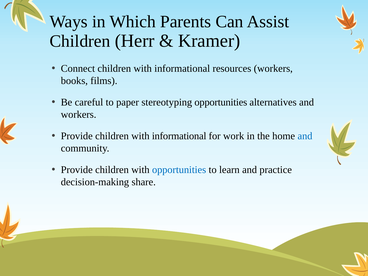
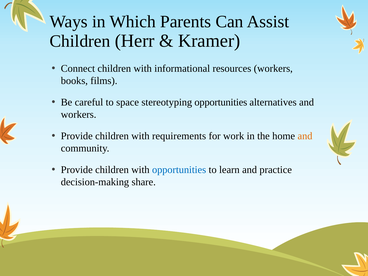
paper: paper -> space
Provide children with informational: informational -> requirements
and at (305, 136) colour: blue -> orange
